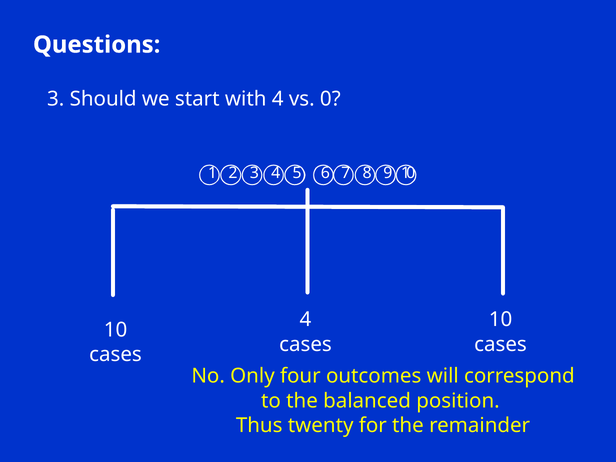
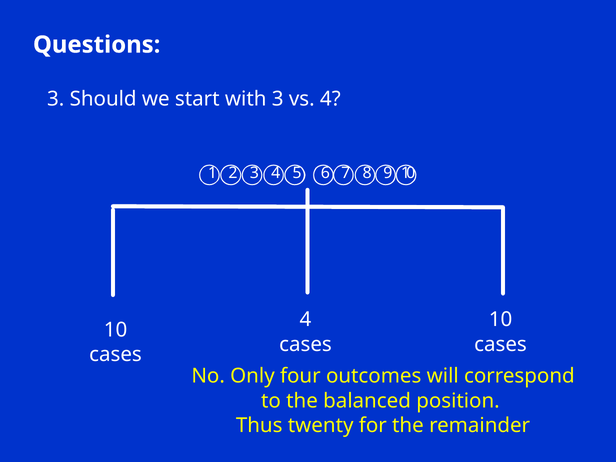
with 4: 4 -> 3
vs 0: 0 -> 4
